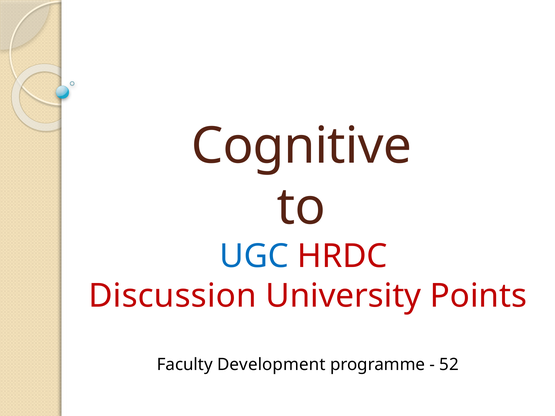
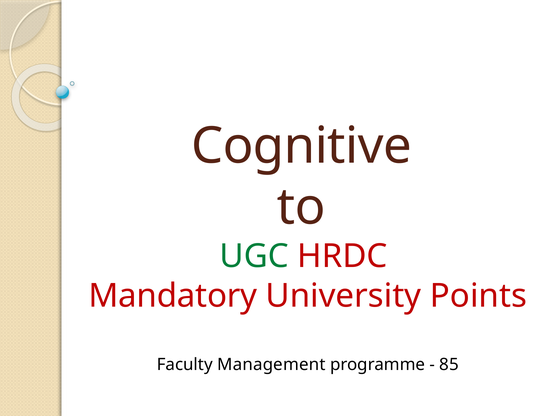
UGC colour: blue -> green
Discussion: Discussion -> Mandatory
Development: Development -> Management
52: 52 -> 85
